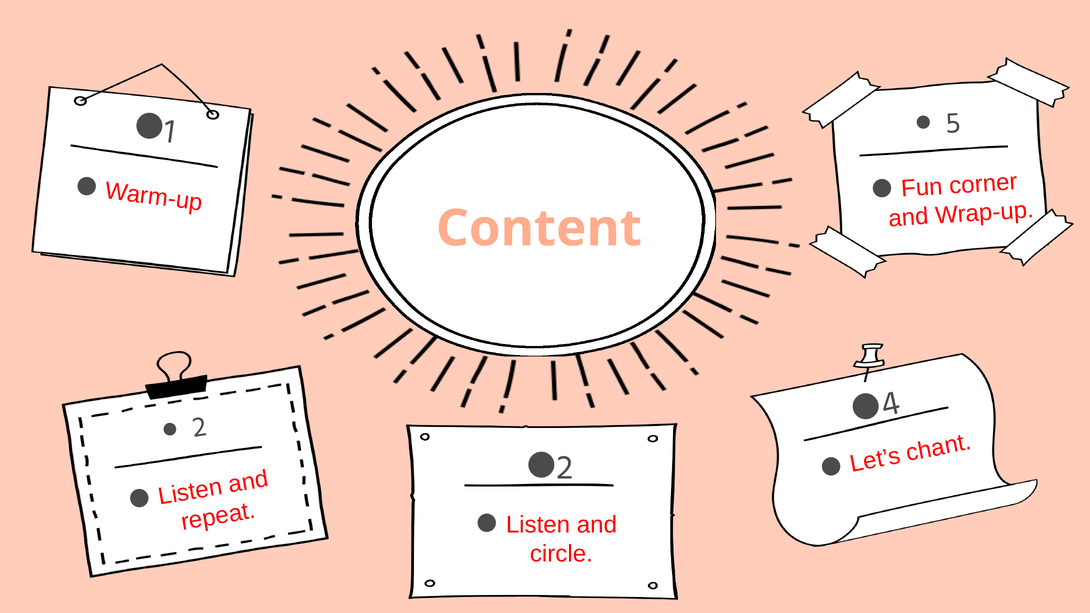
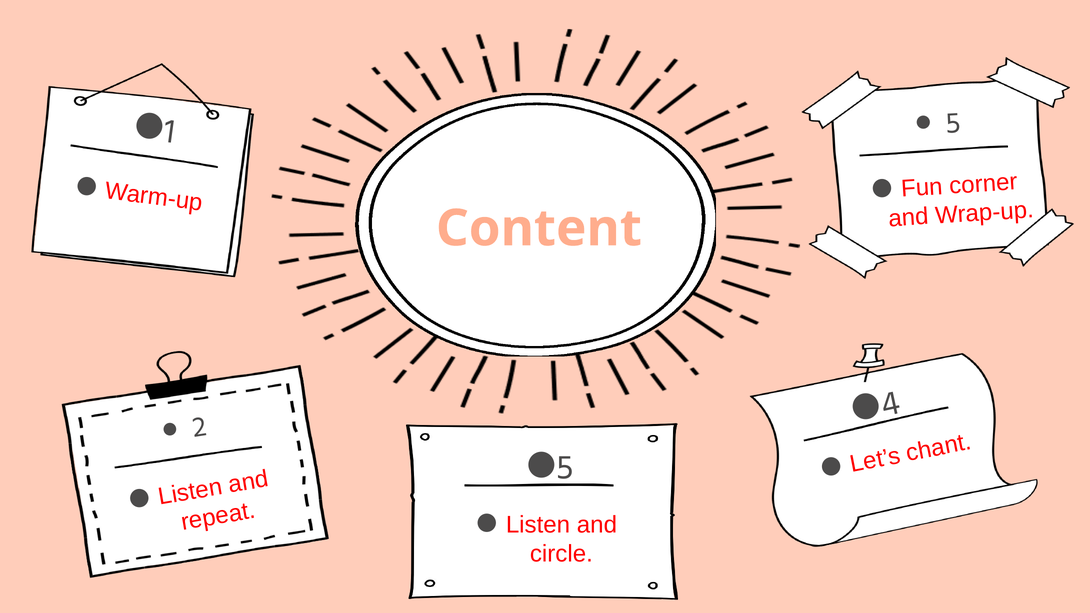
2 at (565, 468): 2 -> 5
